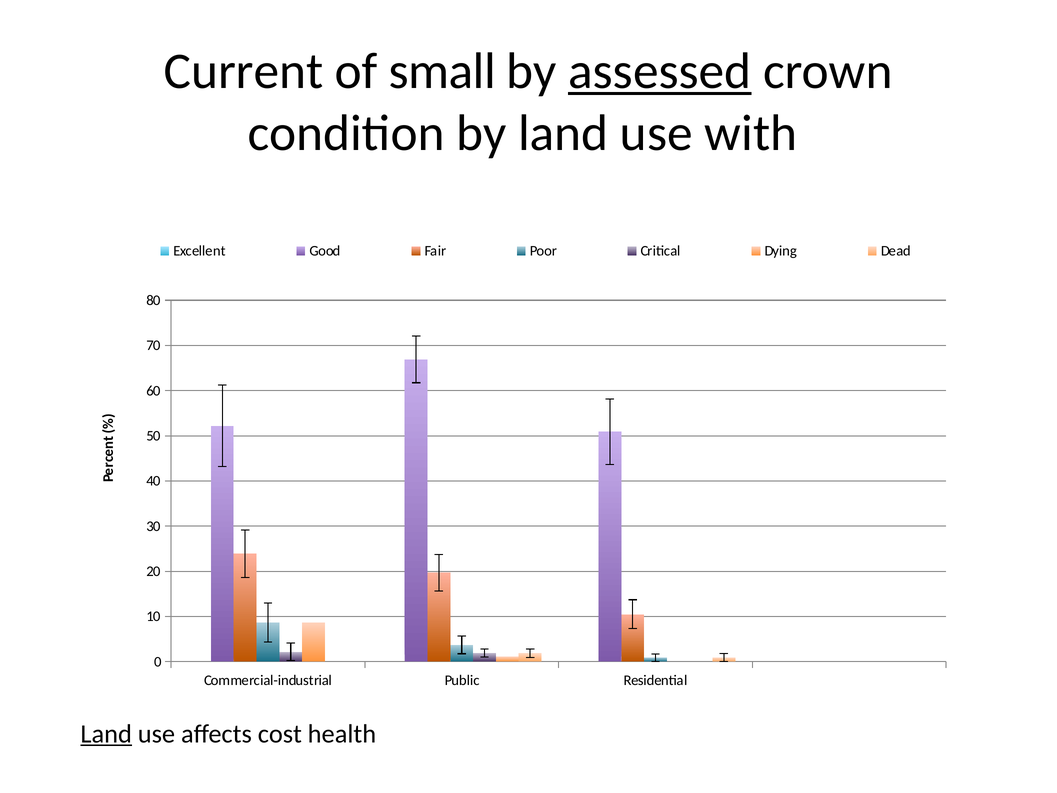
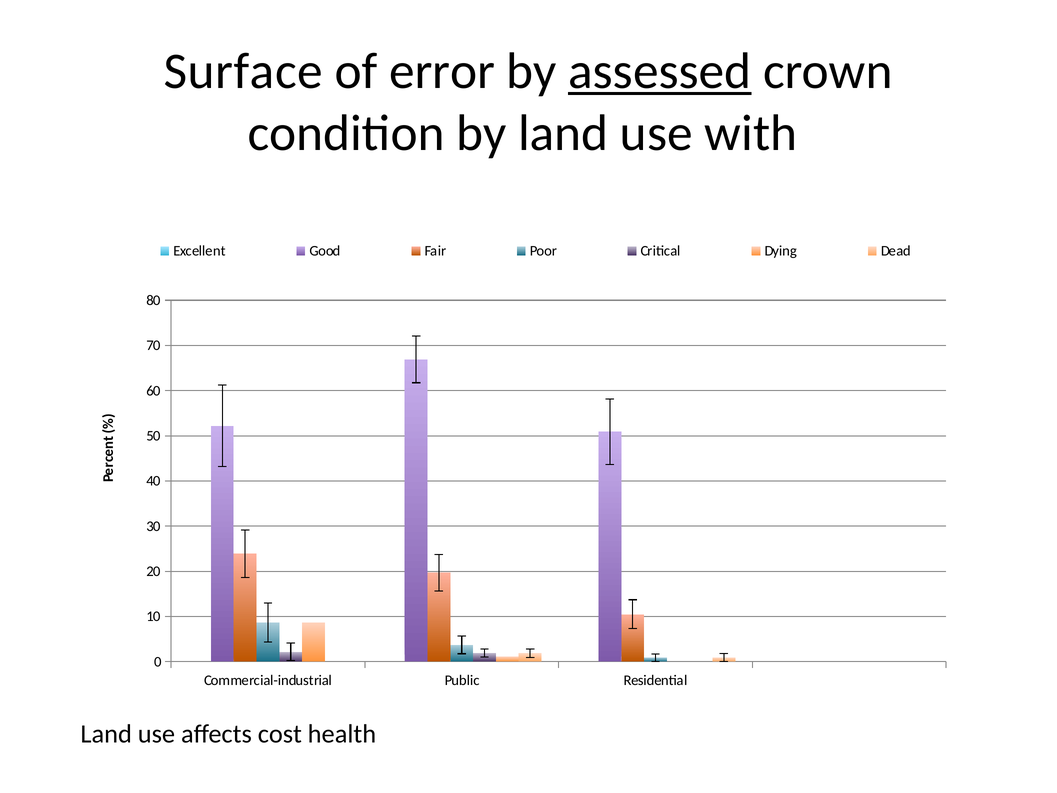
Current: Current -> Surface
small: small -> error
Land at (106, 734) underline: present -> none
